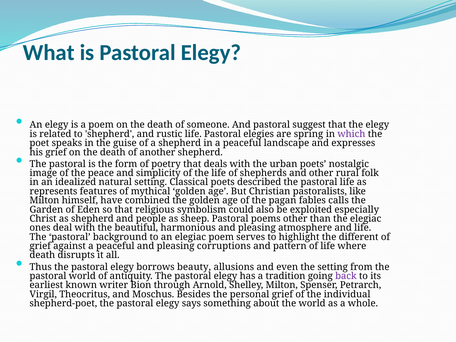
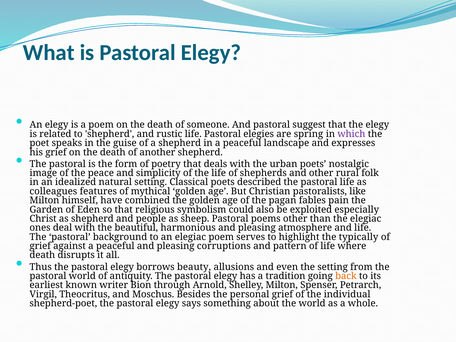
represents: represents -> colleagues
calls: calls -> pain
different: different -> typically
back colour: purple -> orange
